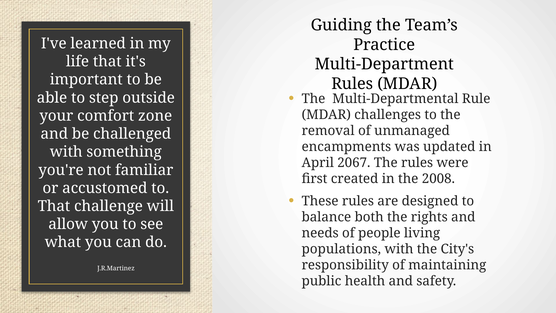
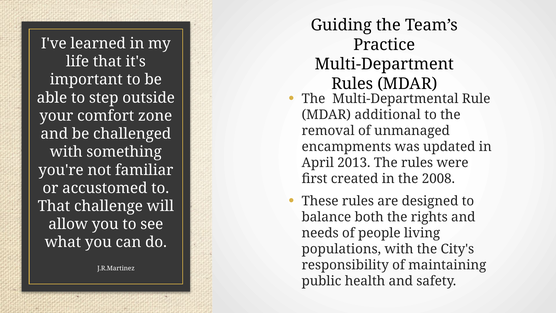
challenges: challenges -> additional
2067: 2067 -> 2013
